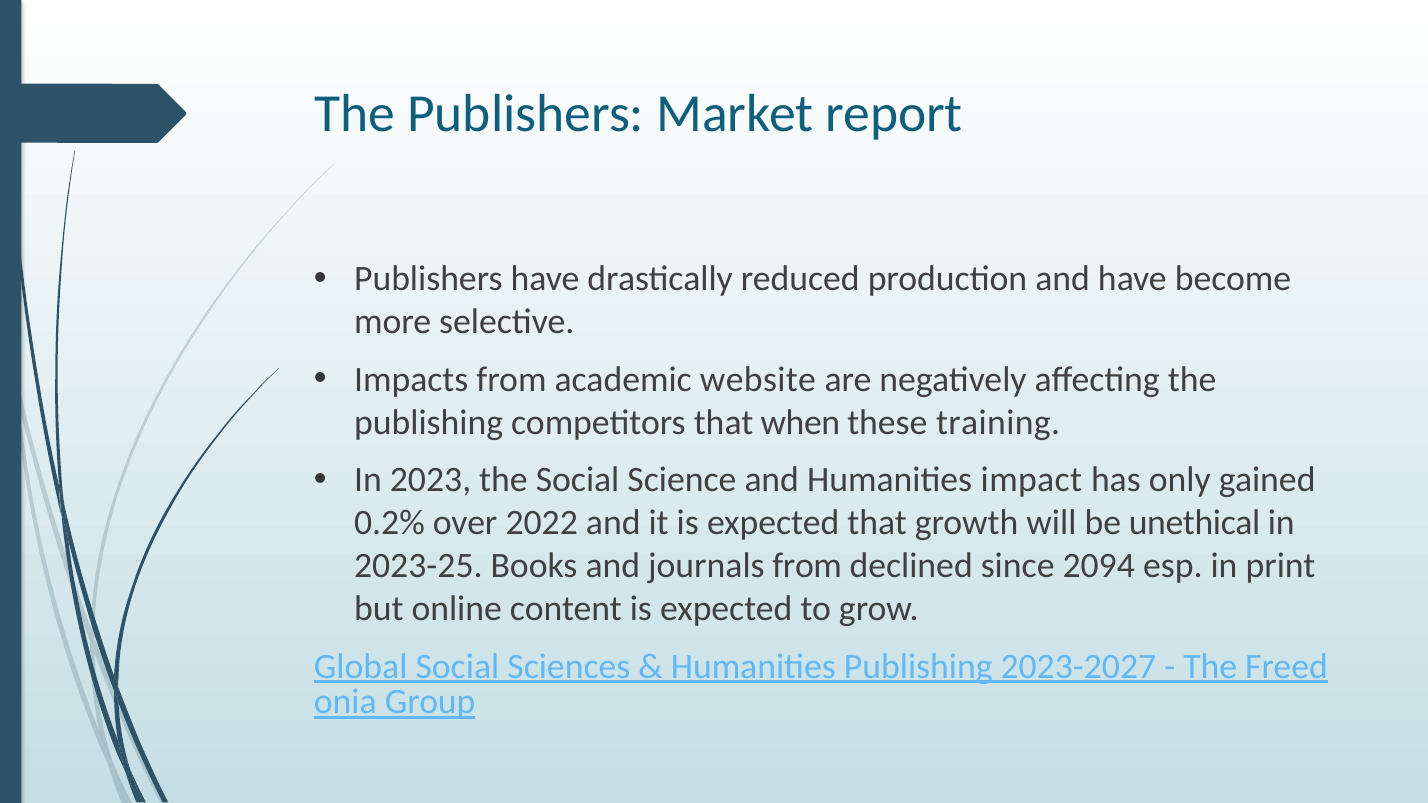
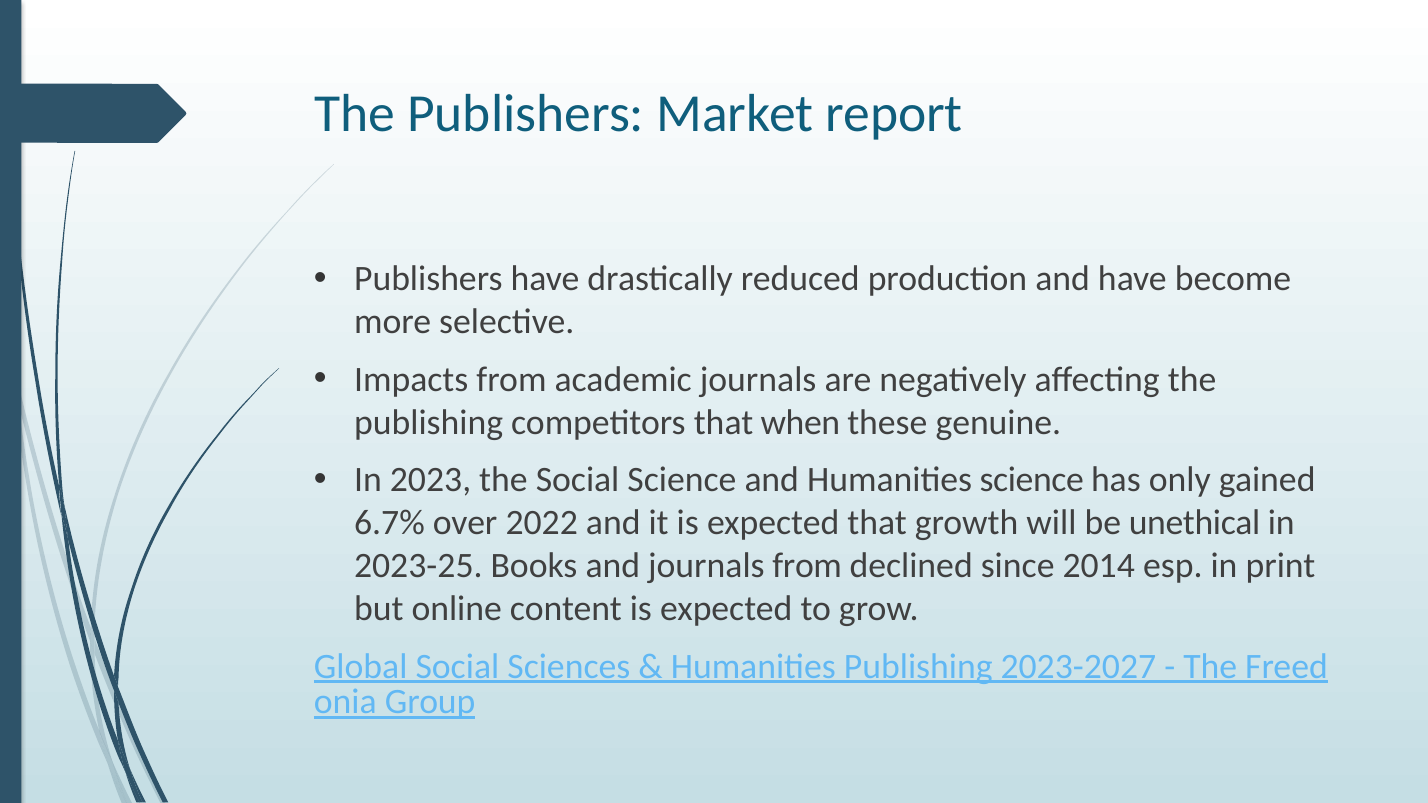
academic website: website -> journals
training: training -> genuine
Humanities impact: impact -> science
0.2%: 0.2% -> 6.7%
2094: 2094 -> 2014
